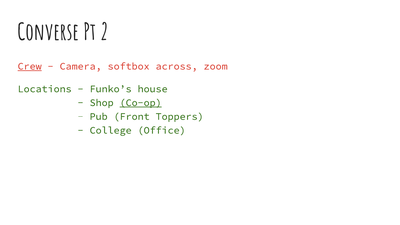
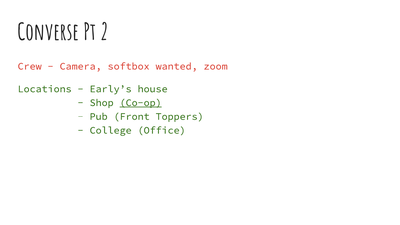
Crew underline: present -> none
across: across -> wanted
Funko’s: Funko’s -> Early’s
